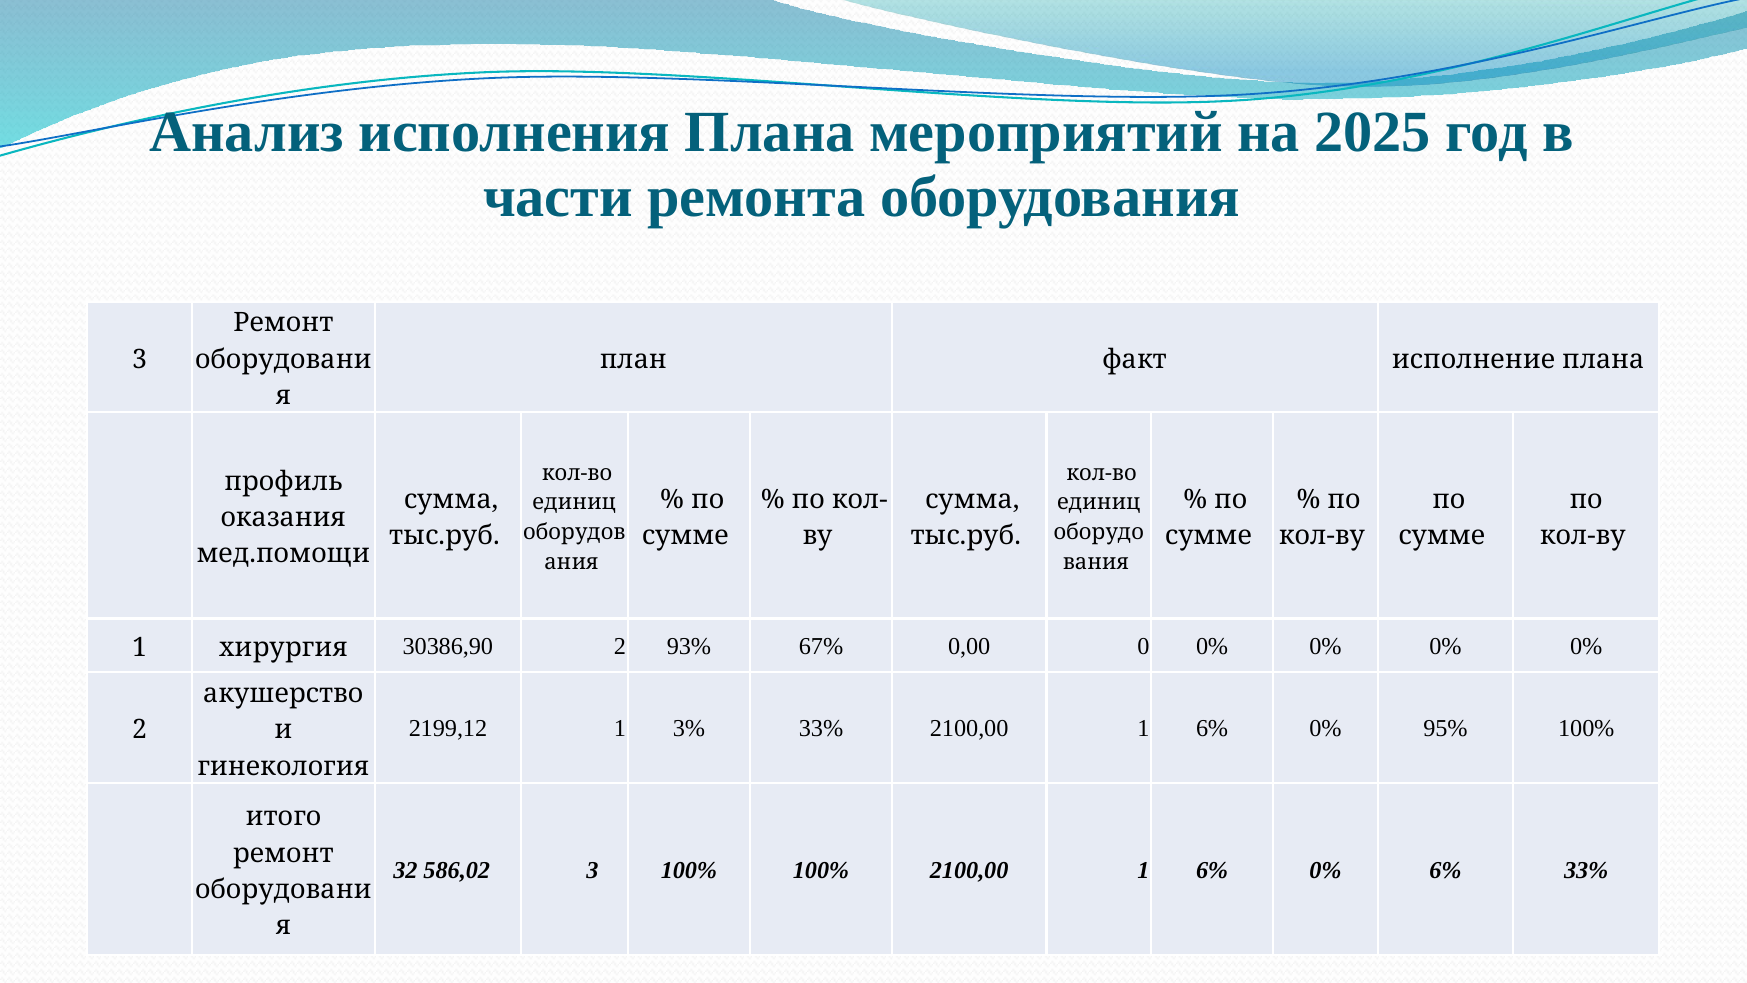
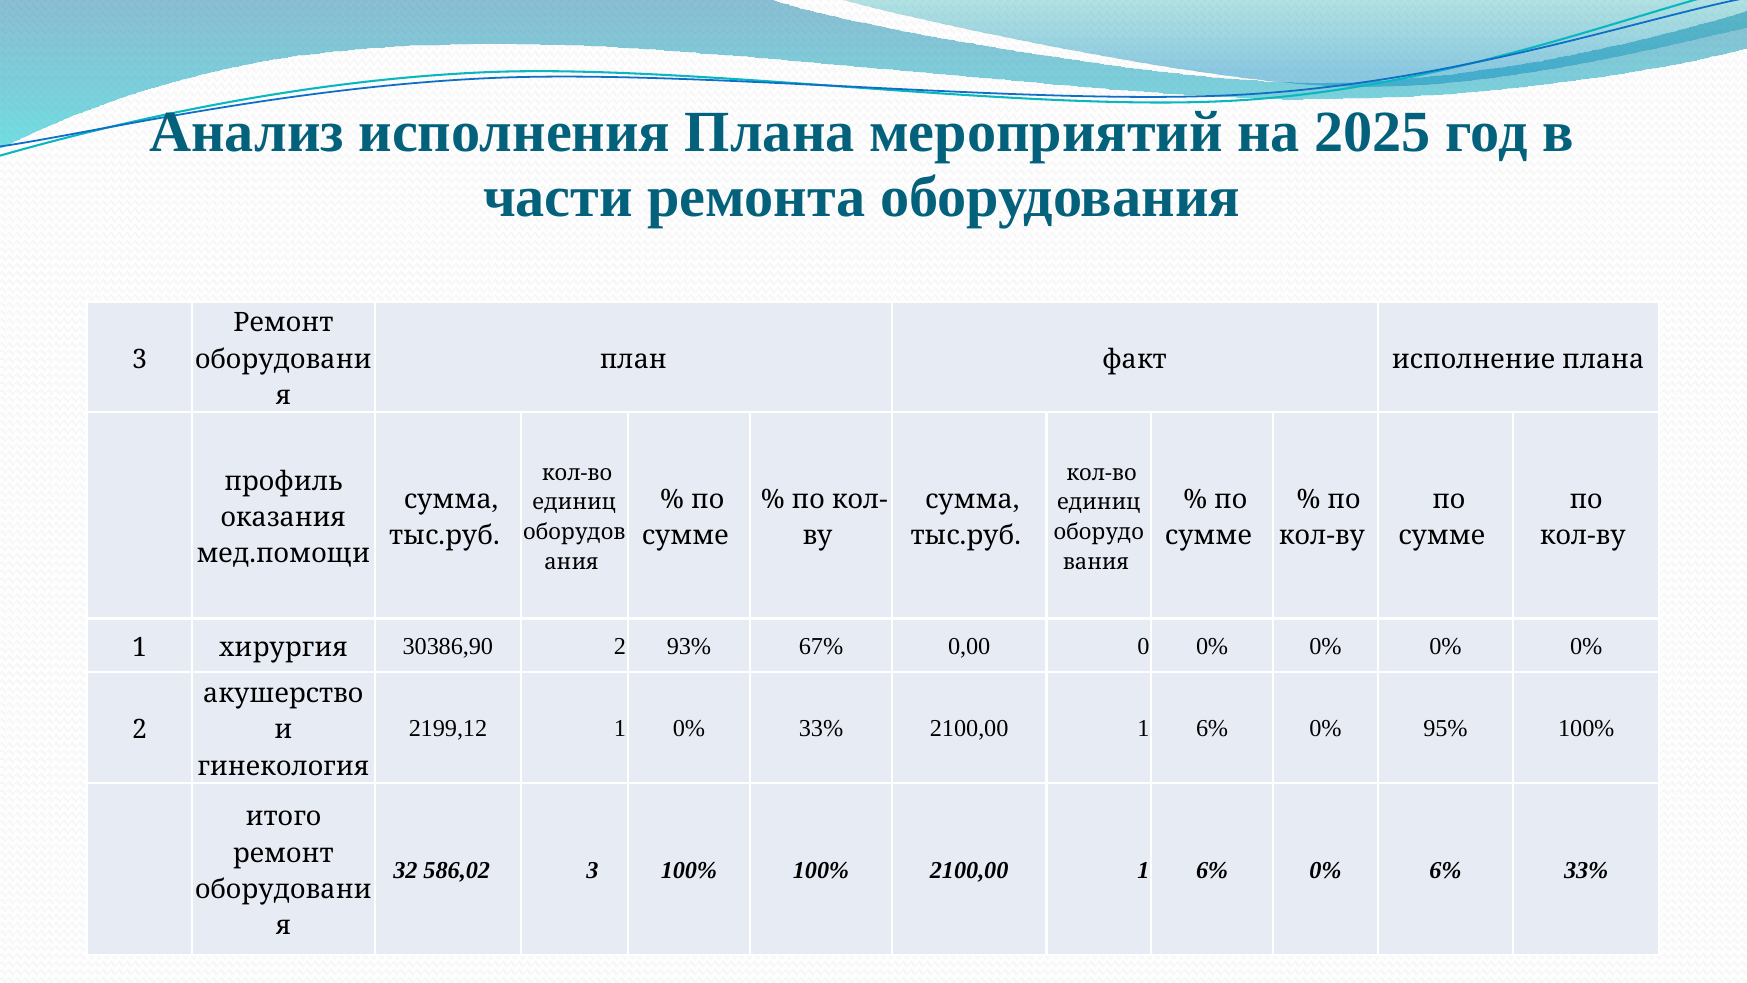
1 3%: 3% -> 0%
